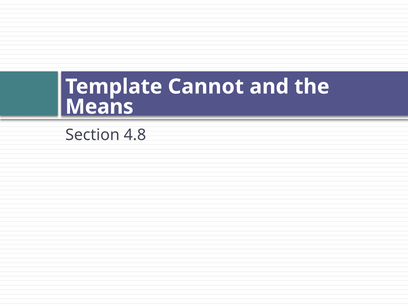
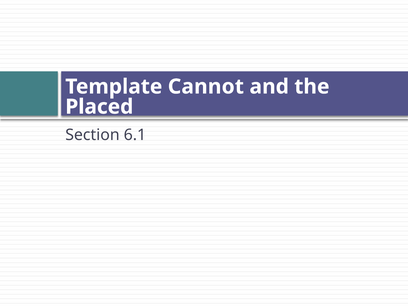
Means: Means -> Placed
4.8: 4.8 -> 6.1
